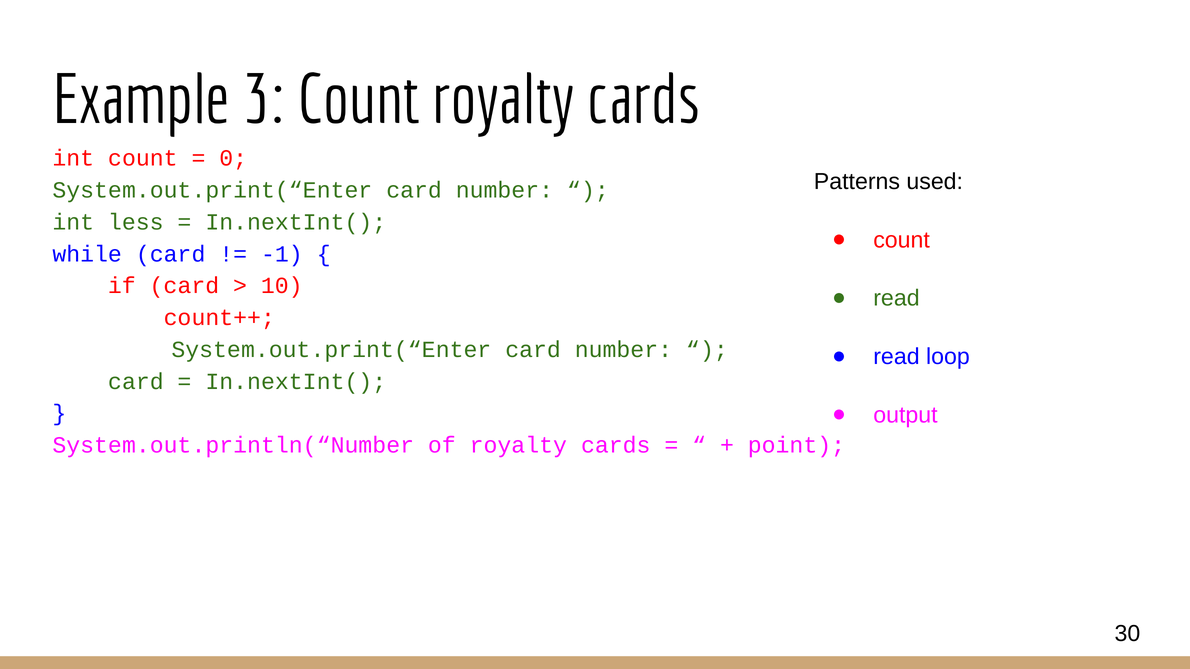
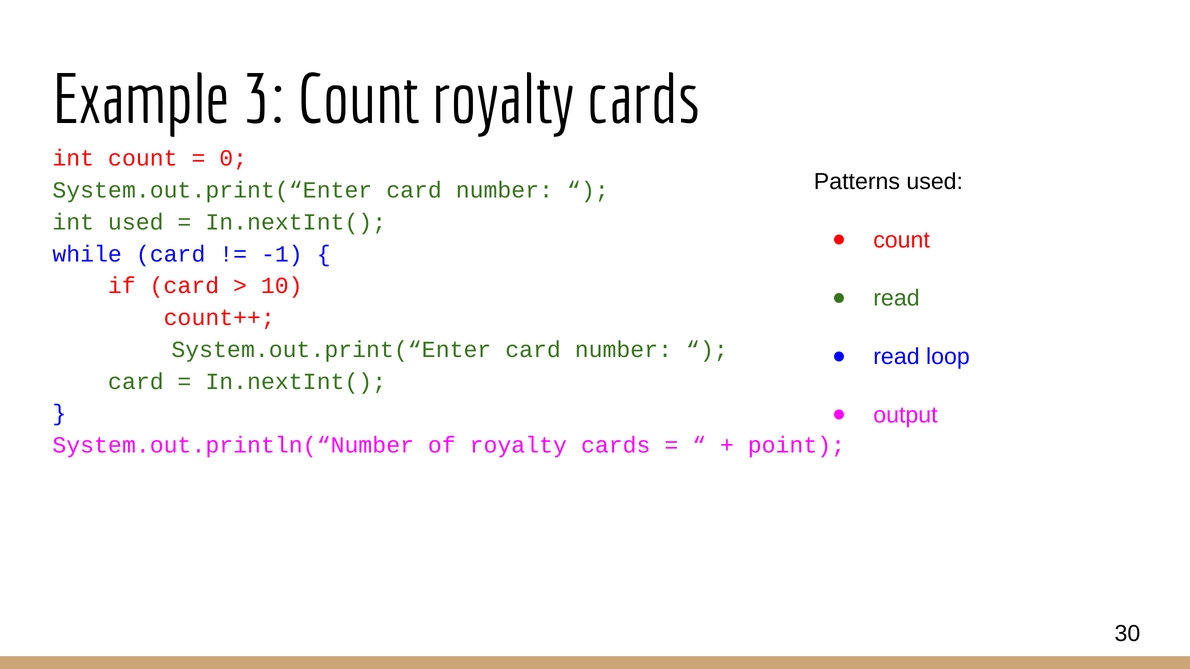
int less: less -> used
